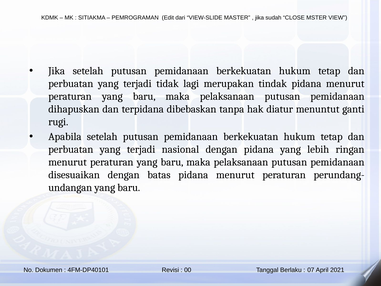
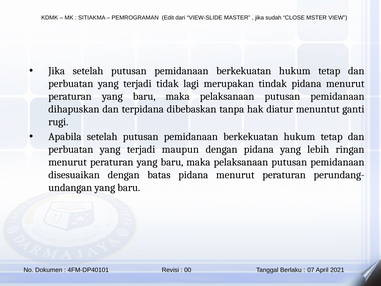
nasional: nasional -> maupun
